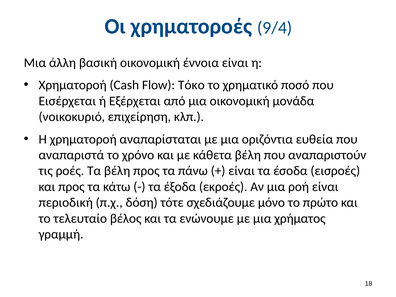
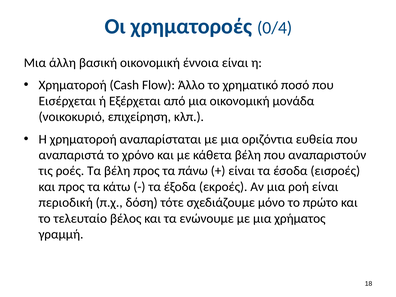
9/4: 9/4 -> 0/4
Τόκο: Τόκο -> Άλλο
